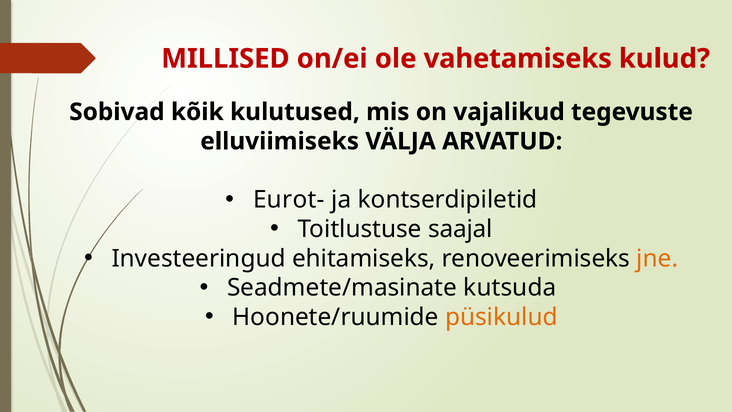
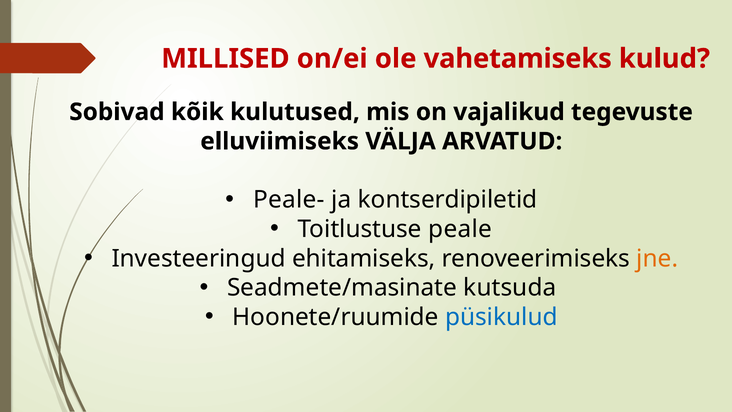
Eurot-: Eurot- -> Peale-
saajal: saajal -> peale
püsikulud colour: orange -> blue
